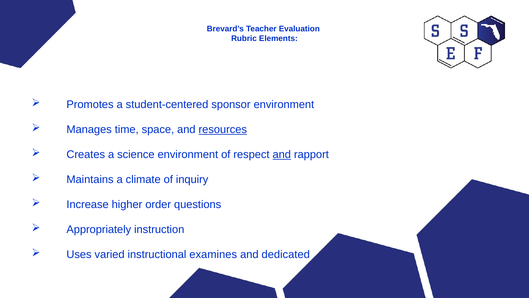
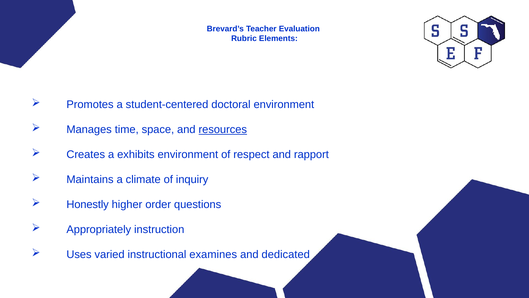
sponsor: sponsor -> doctoral
science: science -> exhibits
and at (282, 154) underline: present -> none
Increase: Increase -> Honestly
